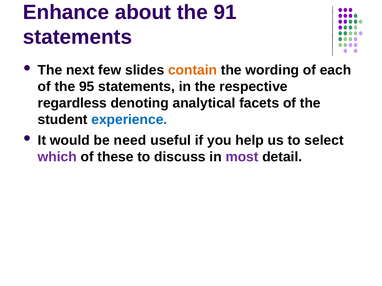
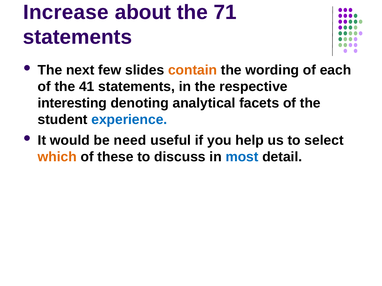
Enhance: Enhance -> Increase
91: 91 -> 71
95: 95 -> 41
regardless: regardless -> interesting
which colour: purple -> orange
most colour: purple -> blue
